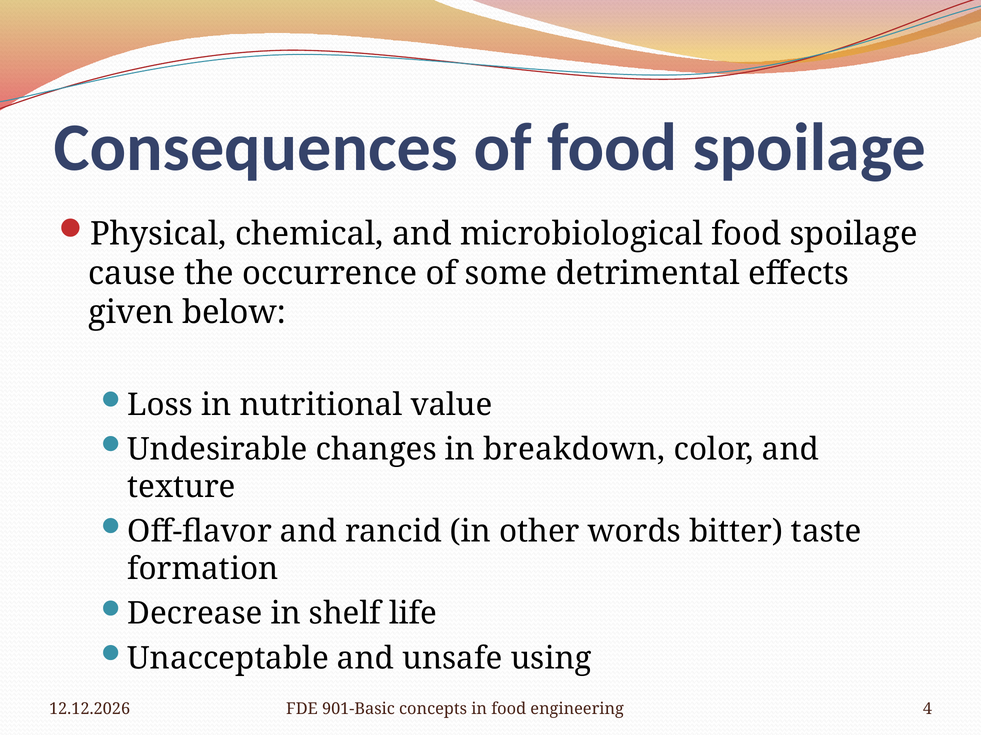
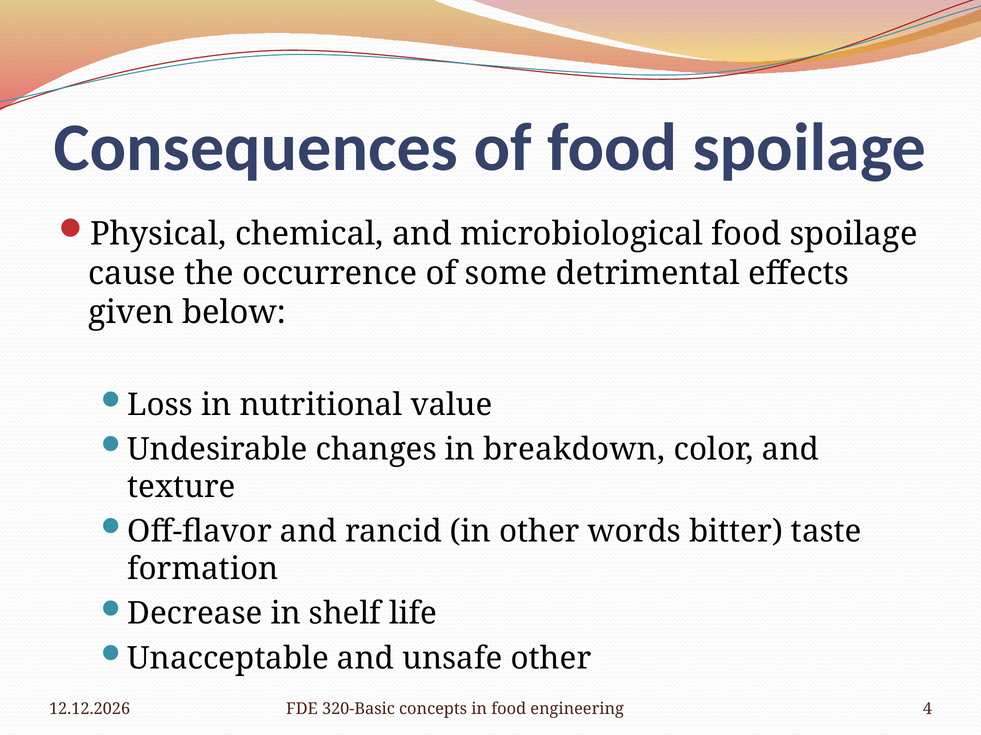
unsafe using: using -> other
901-Basic: 901-Basic -> 320-Basic
